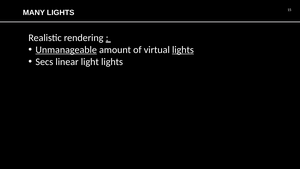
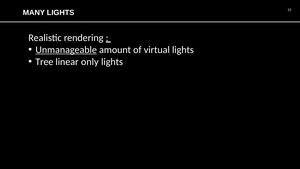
lights at (183, 50) underline: present -> none
Secs: Secs -> Tree
light: light -> only
